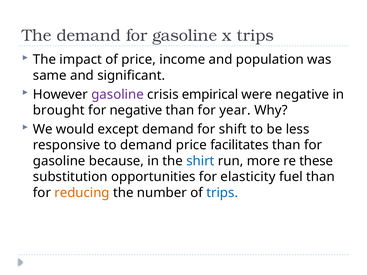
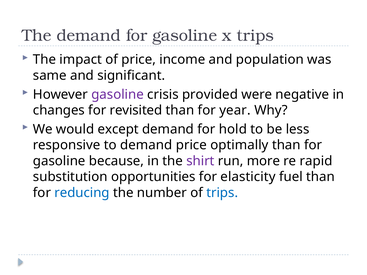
empirical: empirical -> provided
brought: brought -> changes
for negative: negative -> revisited
shift: shift -> hold
facilitates: facilitates -> optimally
shirt colour: blue -> purple
these: these -> rapid
reducing colour: orange -> blue
